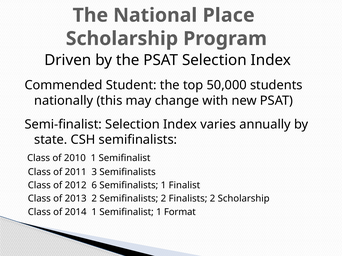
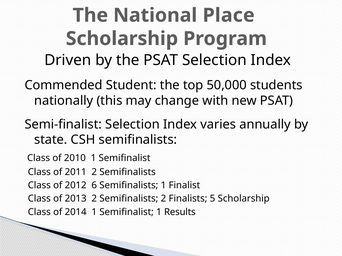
2011 3: 3 -> 2
Finalists 2: 2 -> 5
Format: Format -> Results
